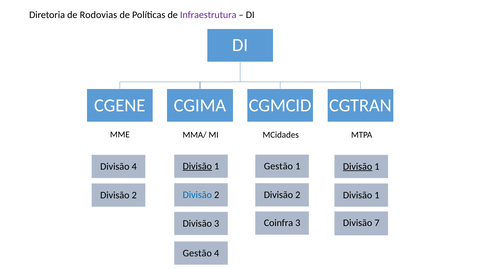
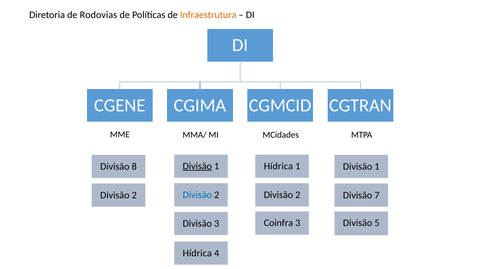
Infraestrutura colour: purple -> orange
Gestão at (278, 166): Gestão -> Hídrica
Divisão 4: 4 -> 8
Divisão at (358, 167) underline: present -> none
1 at (377, 195): 1 -> 7
7: 7 -> 5
Gestão at (197, 253): Gestão -> Hídrica
